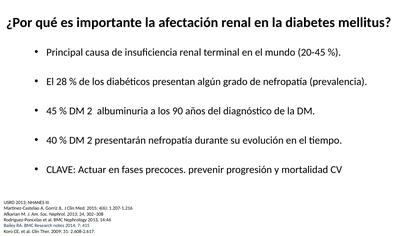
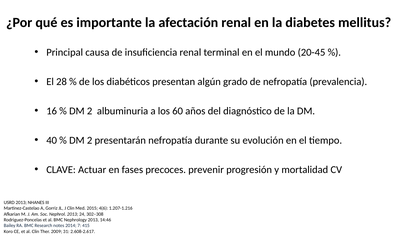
45: 45 -> 16
90: 90 -> 60
